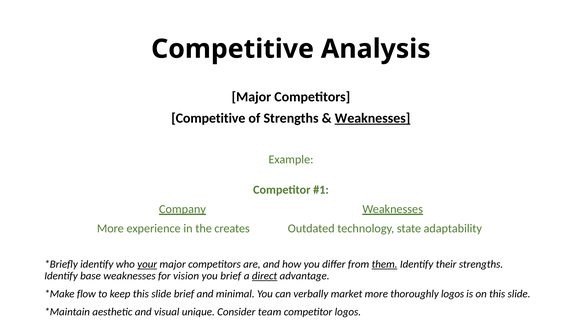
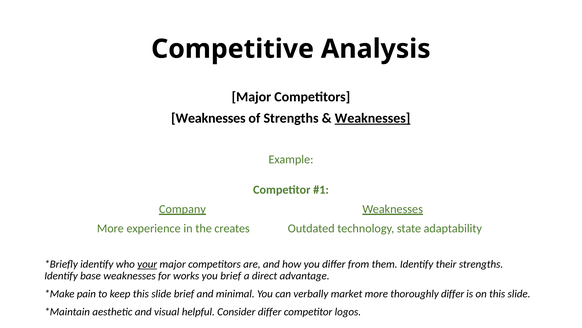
Competitive at (208, 118): Competitive -> Weaknesses
them underline: present -> none
vision: vision -> works
direct underline: present -> none
flow: flow -> pain
thoroughly logos: logos -> differ
unique: unique -> helpful
Consider team: team -> differ
